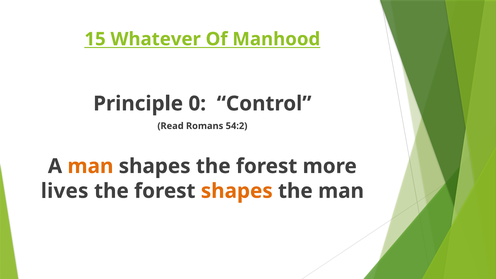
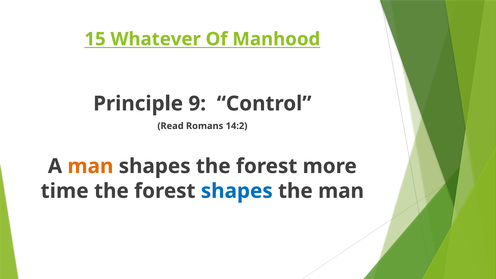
0: 0 -> 9
54:2: 54:2 -> 14:2
lives: lives -> time
shapes at (237, 191) colour: orange -> blue
